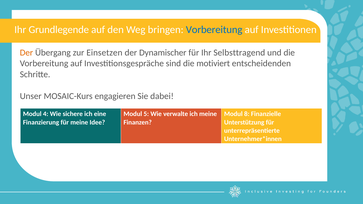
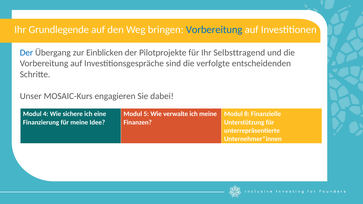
Der at (26, 53) colour: orange -> blue
Einsetzen: Einsetzen -> Einblicken
Dynamischer: Dynamischer -> Pilotprojekte
motiviert: motiviert -> verfolgte
